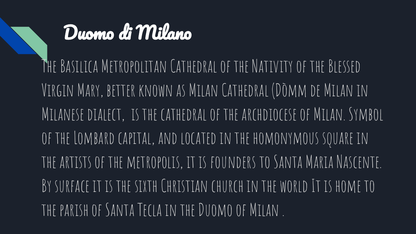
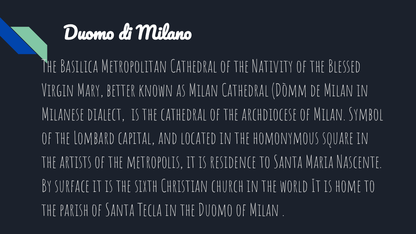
founders: founders -> residence
